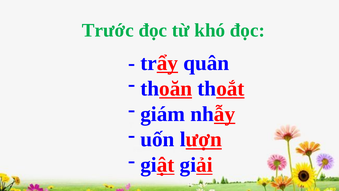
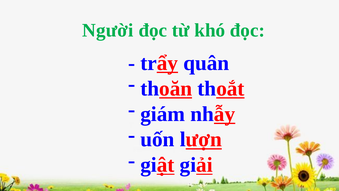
Trước: Trước -> Người
